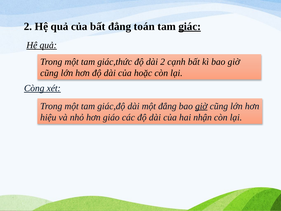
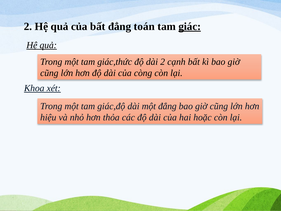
hoặc: hoặc -> còng
Còng: Còng -> Khoa
giờ at (201, 106) underline: present -> none
giáo: giáo -> thỏa
nhận: nhận -> hoặc
